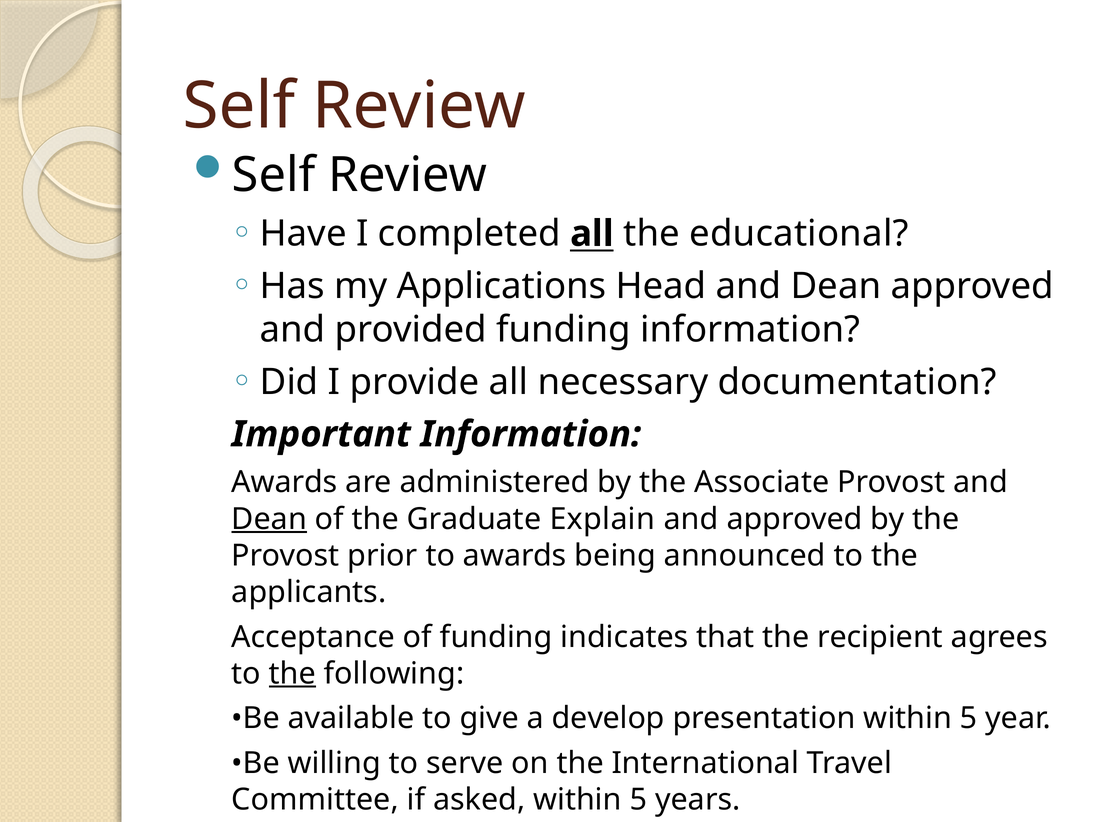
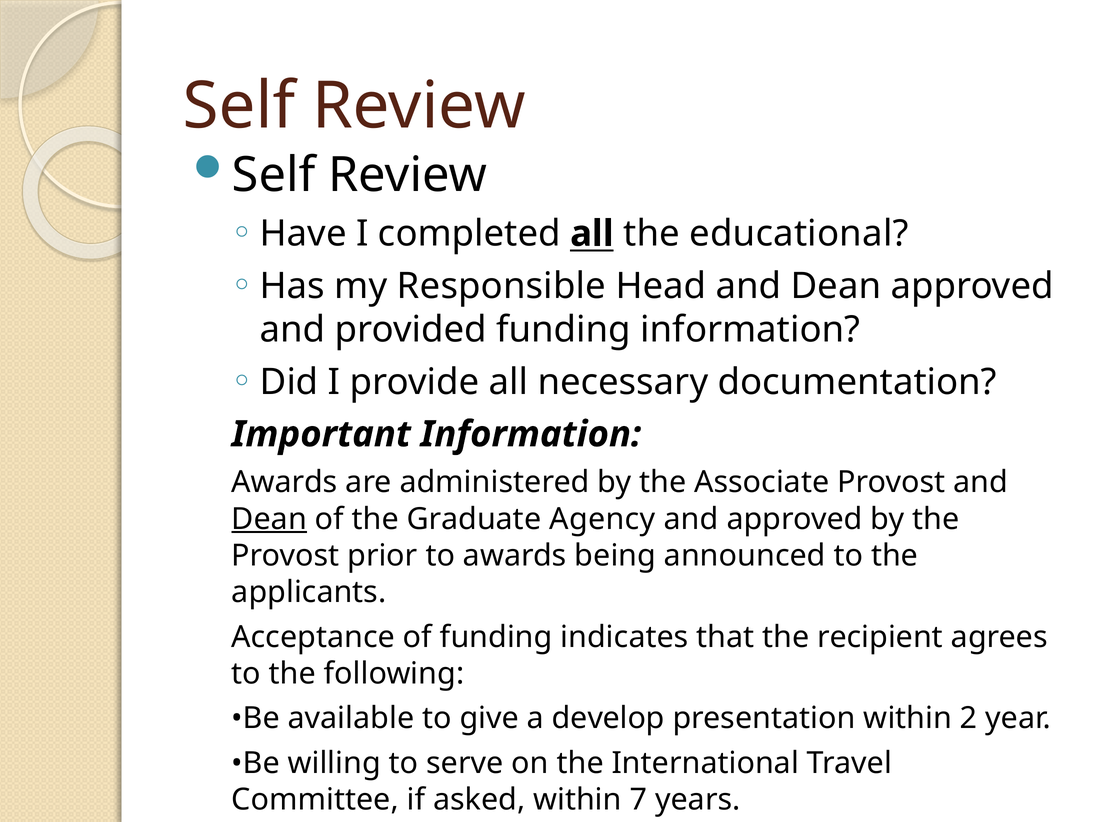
Applications: Applications -> Responsible
Explain: Explain -> Agency
the at (292, 674) underline: present -> none
presentation within 5: 5 -> 2
asked within 5: 5 -> 7
